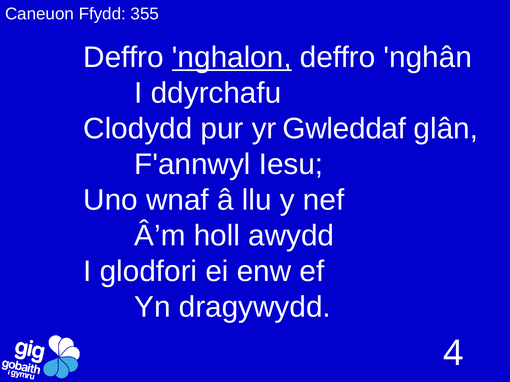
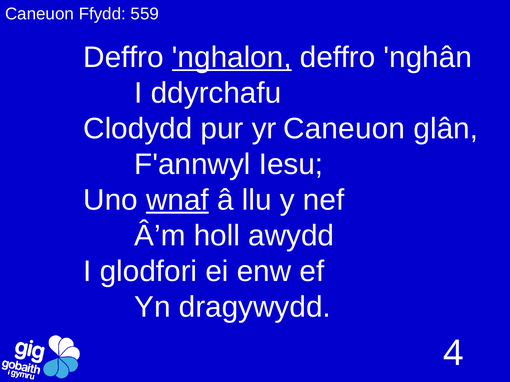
355: 355 -> 559
yr Gwleddaf: Gwleddaf -> Caneuon
wnaf underline: none -> present
